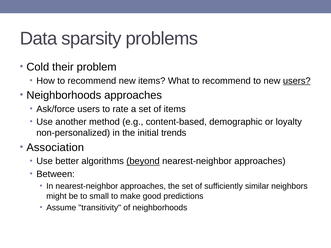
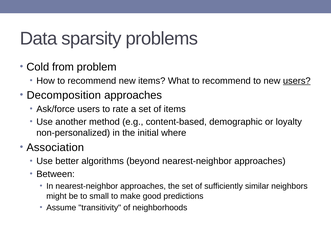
their: their -> from
Neighborhoods at (64, 95): Neighborhoods -> Decomposition
trends: trends -> where
beyond underline: present -> none
